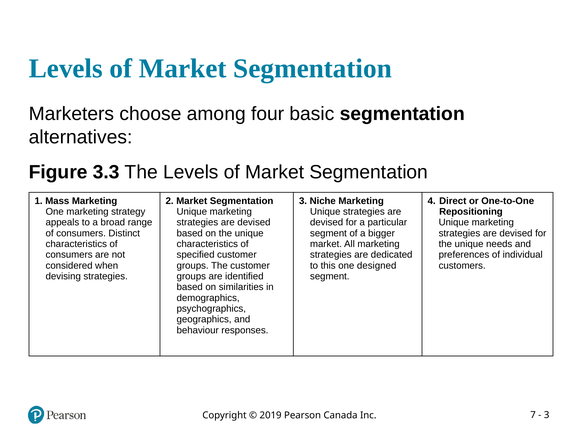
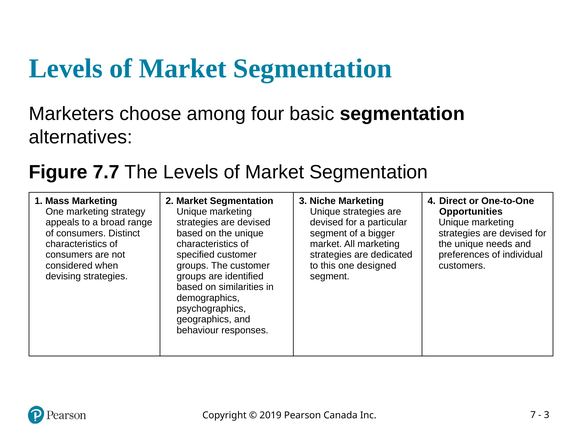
3.3: 3.3 -> 7.7
Repositioning: Repositioning -> Opportunities
